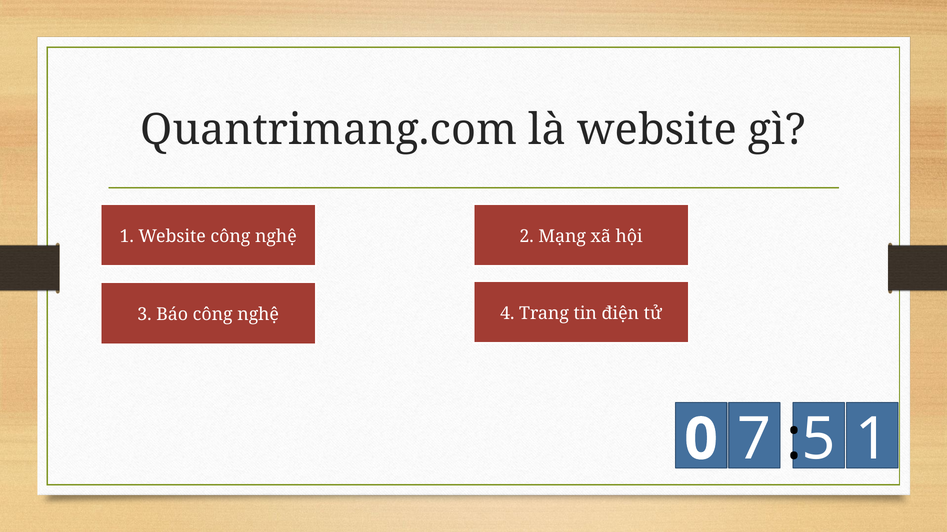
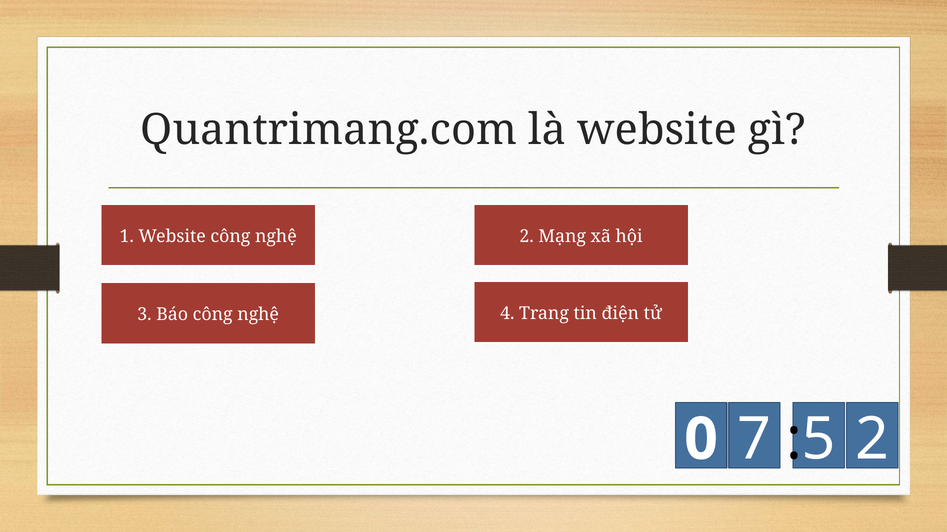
7 1: 1 -> 2
